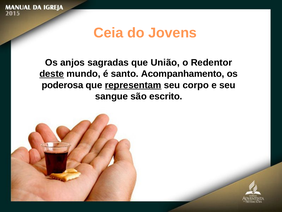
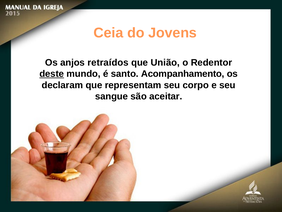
sagradas: sagradas -> retraídos
poderosa: poderosa -> declaram
representam underline: present -> none
escrito: escrito -> aceitar
